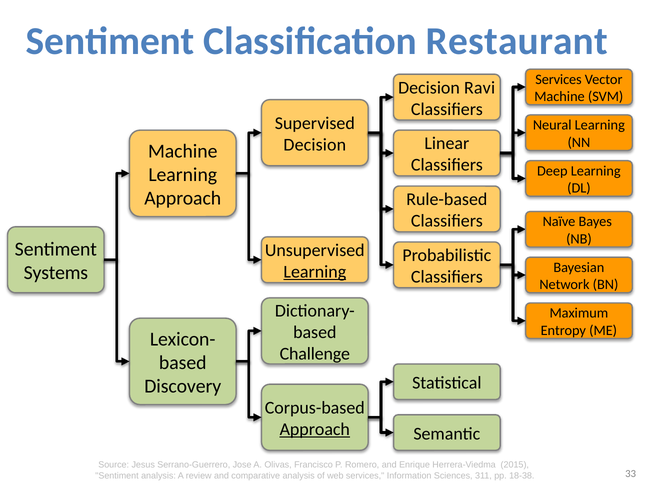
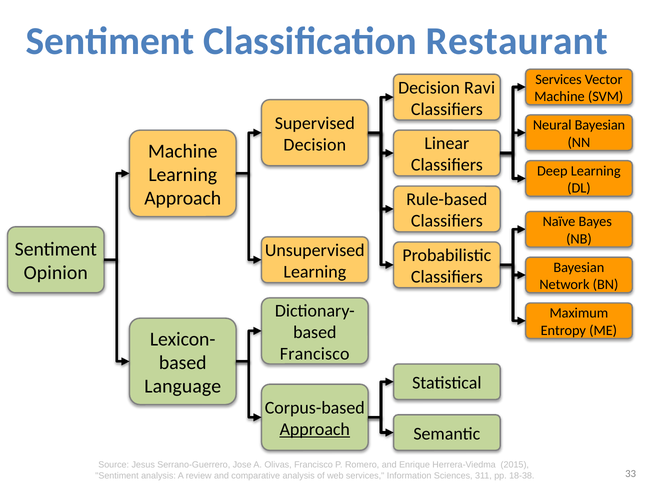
Neural Learning: Learning -> Bayesian
Learning at (315, 272) underline: present -> none
Systems: Systems -> Opinion
Challenge at (315, 353): Challenge -> Francisco
Discovery: Discovery -> Language
